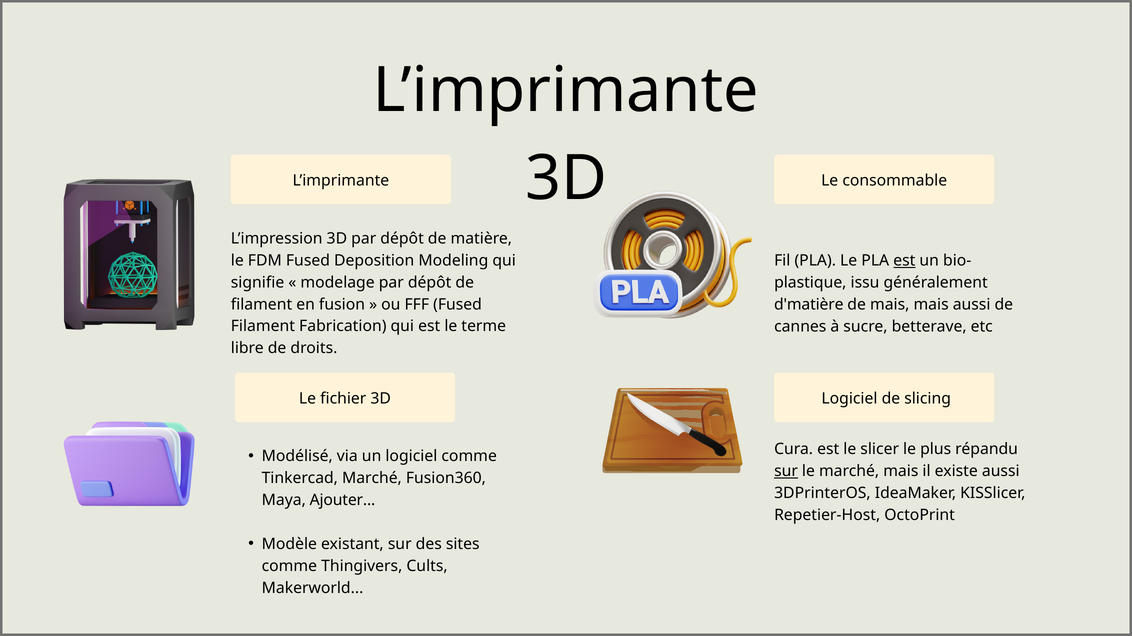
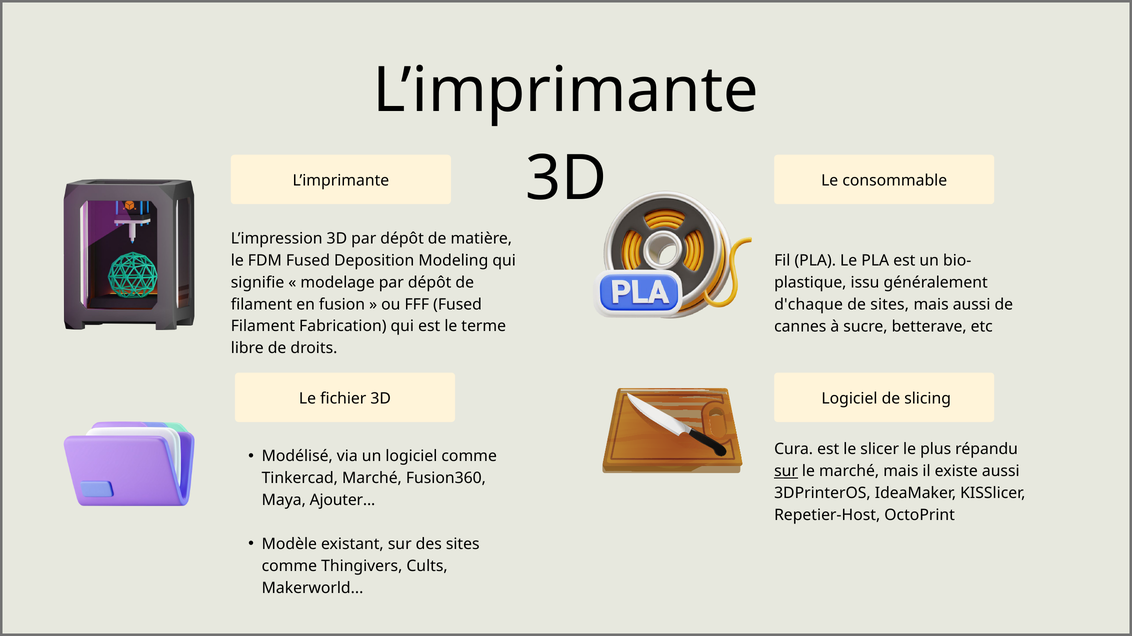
est at (904, 261) underline: present -> none
d'matière: d'matière -> d'chaque
de mais: mais -> sites
